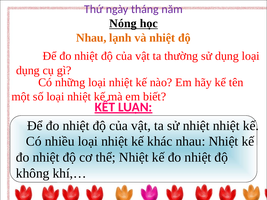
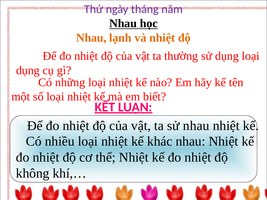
Nóng at (123, 24): Nóng -> Nhau
sử nhiệt: nhiệt -> nhau
